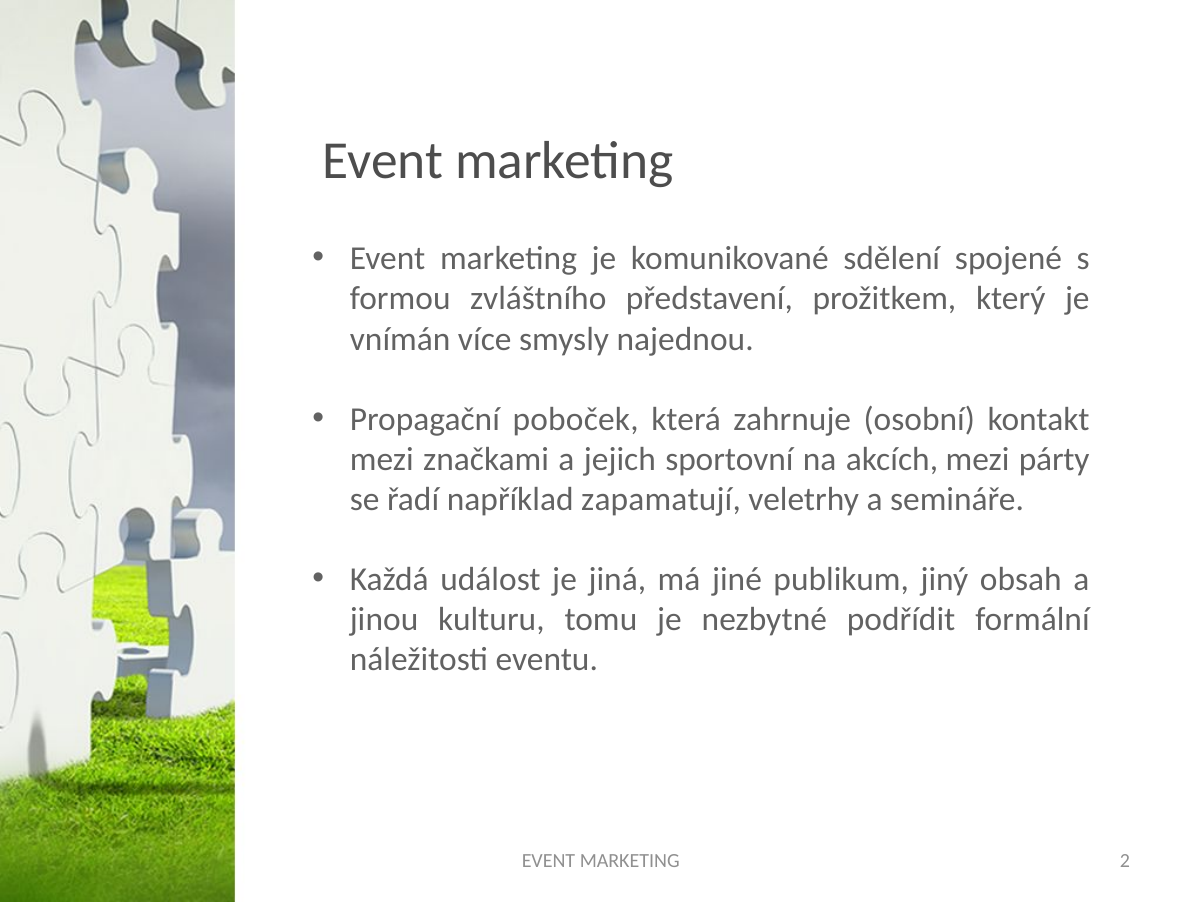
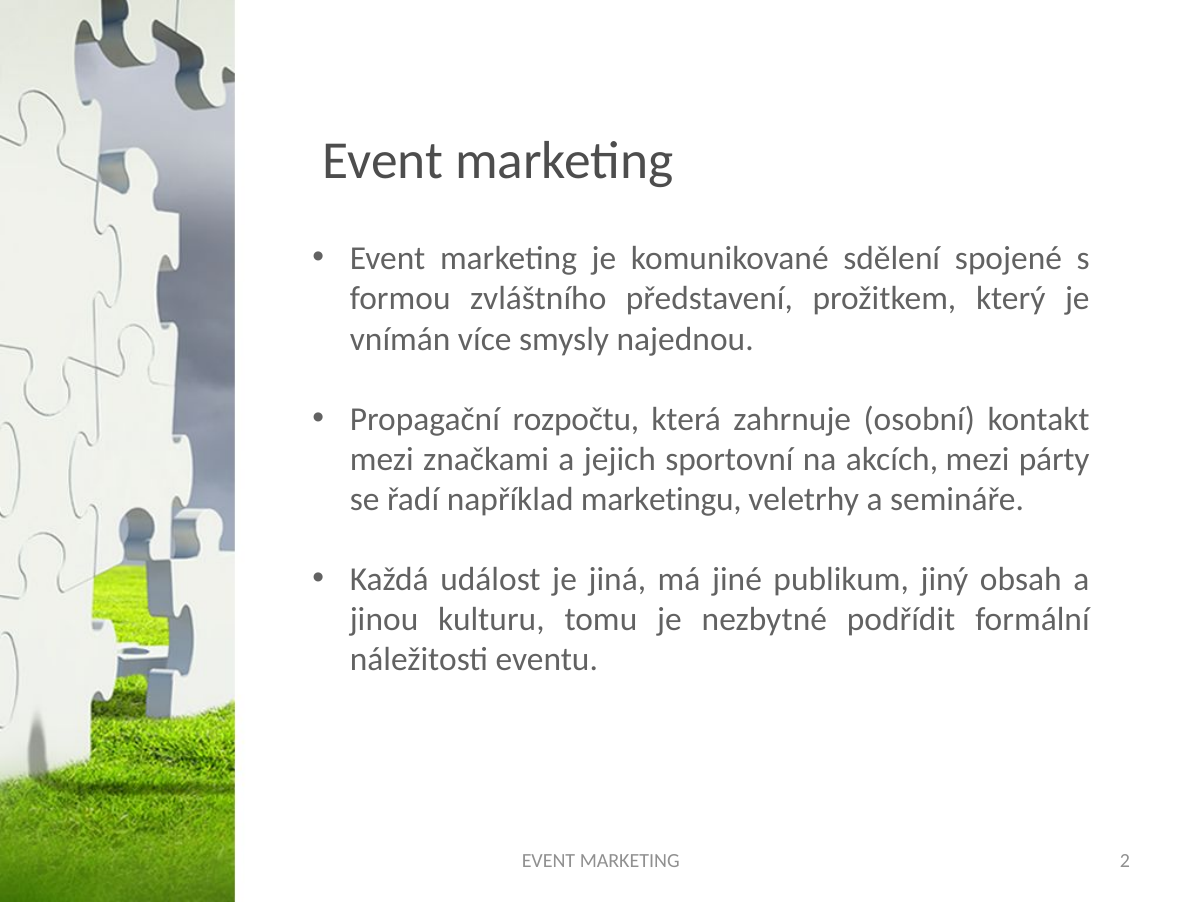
poboček: poboček -> rozpočtu
zapamatují: zapamatují -> marketingu
